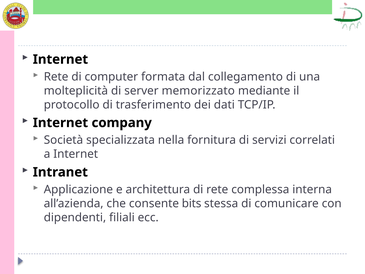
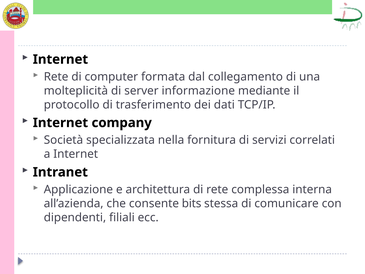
memorizzato: memorizzato -> informazione
